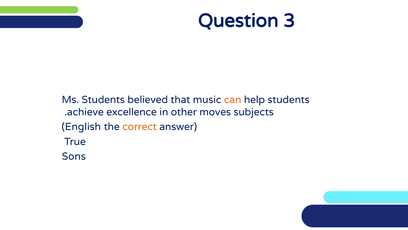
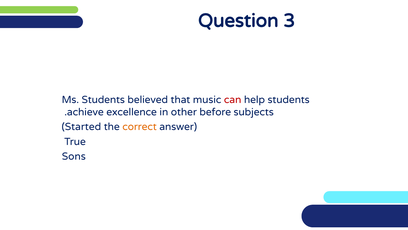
can colour: orange -> red
moves: moves -> before
English: English -> Started
